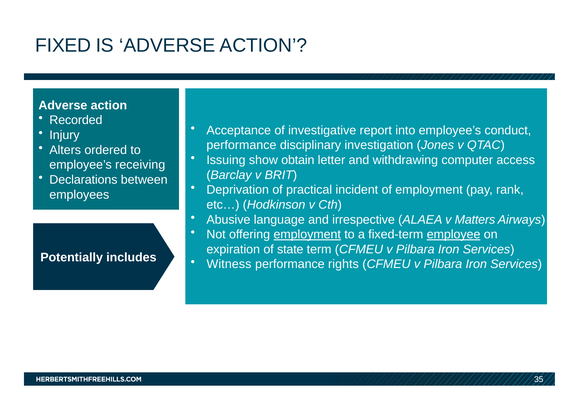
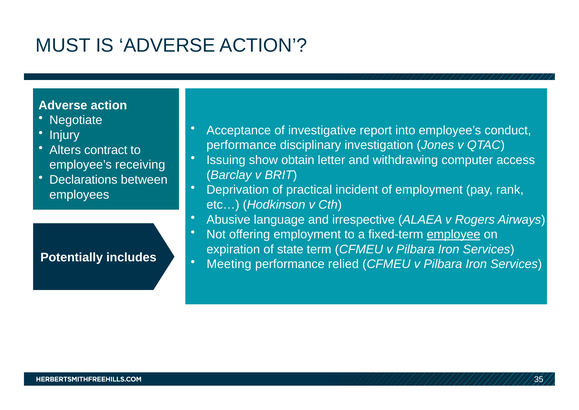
FIXED: FIXED -> MUST
Recorded: Recorded -> Negotiate
ordered: ordered -> contract
Matters: Matters -> Rogers
employment at (307, 234) underline: present -> none
Witness: Witness -> Meeting
rights: rights -> relied
